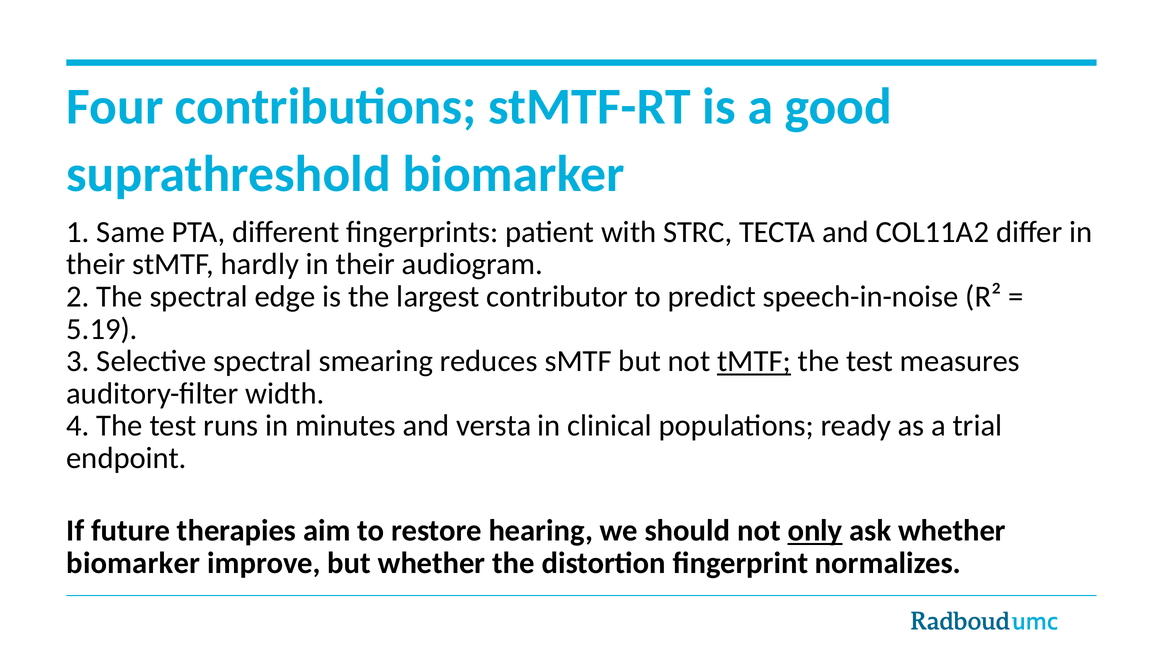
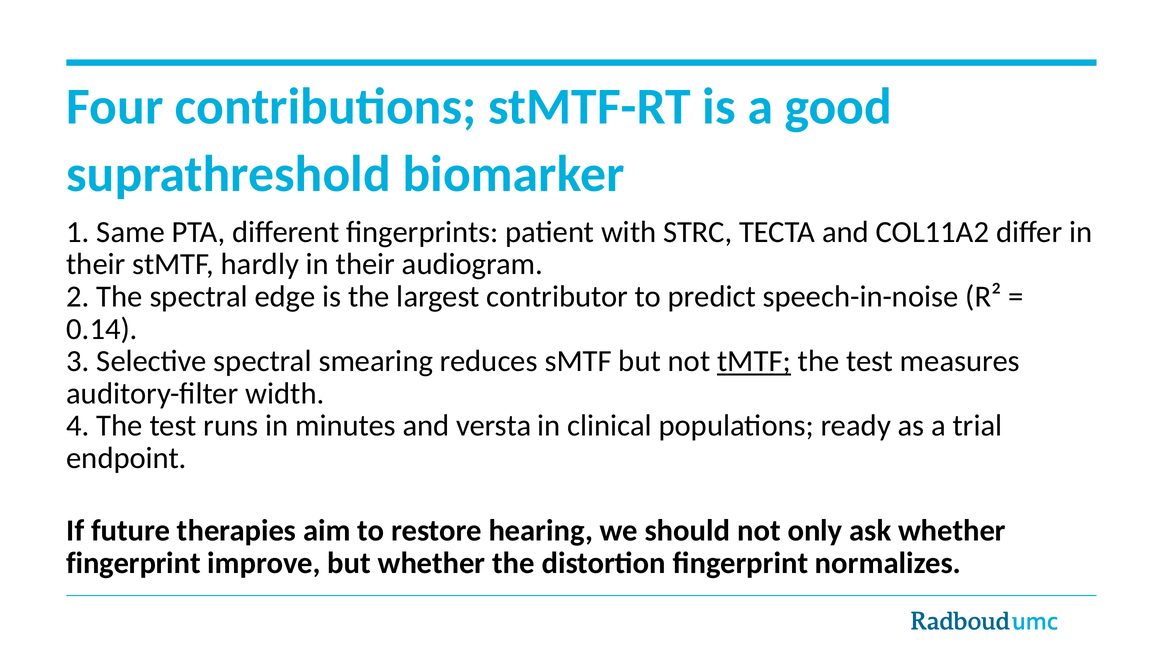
5.19: 5.19 -> 0.14
only underline: present -> none
biomarker at (133, 563): biomarker -> fingerprint
